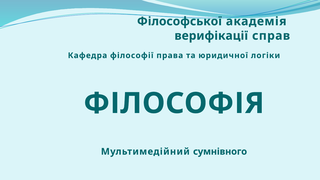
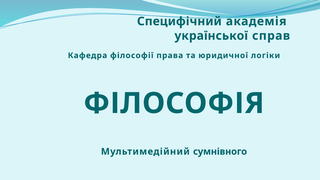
Філософської: Філософської -> Специфічний
верифікації: верифікації -> української
